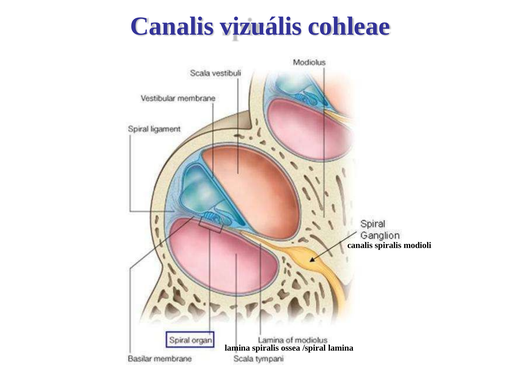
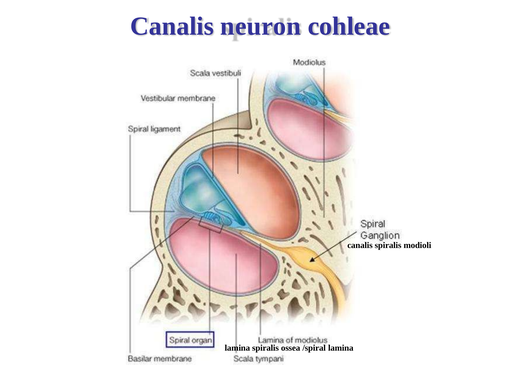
vizuális: vizuális -> neuron
